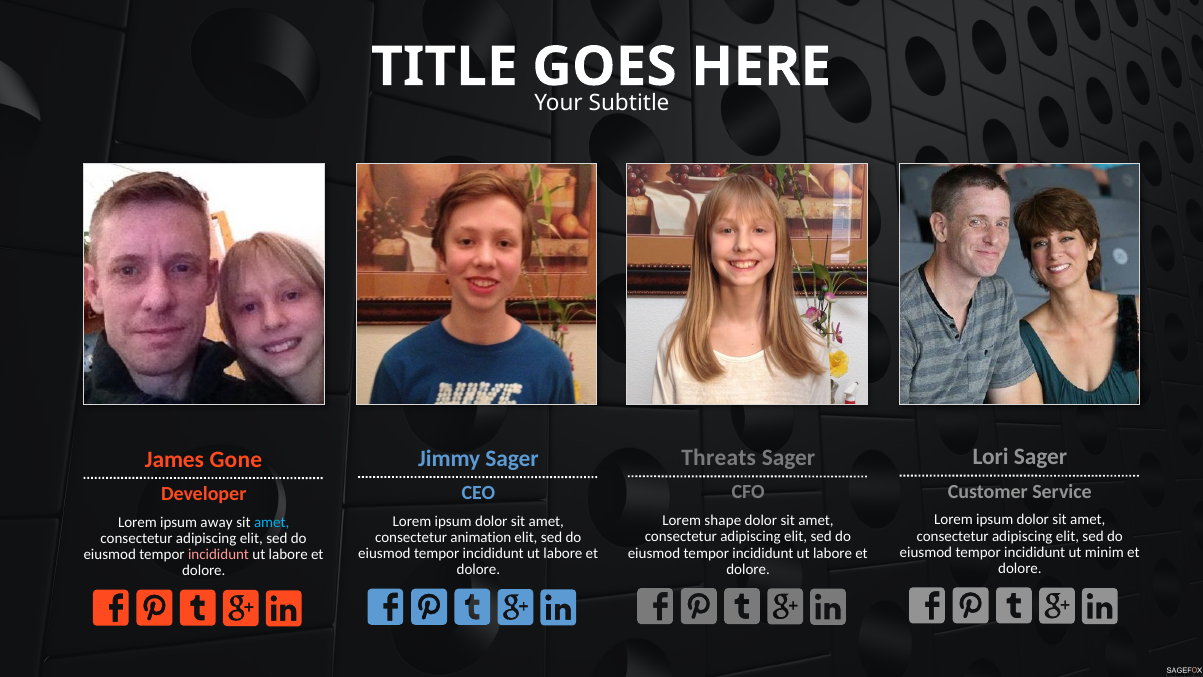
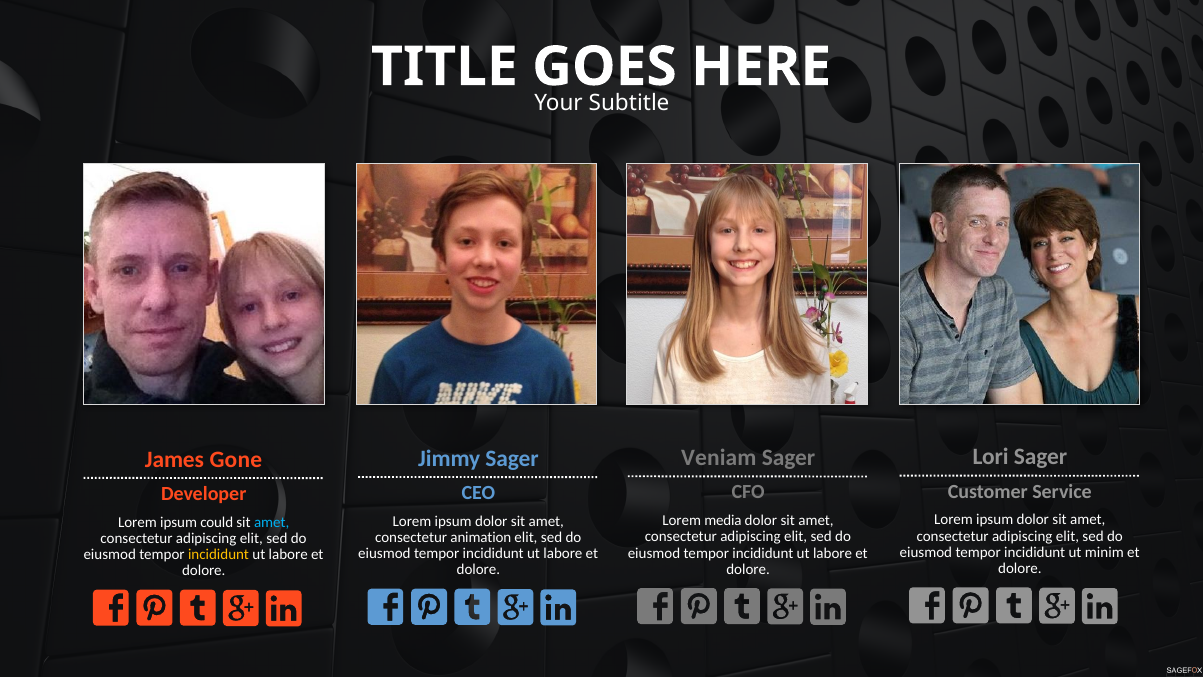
Threats: Threats -> Veniam
shape: shape -> media
away: away -> could
incididunt at (219, 554) colour: pink -> yellow
